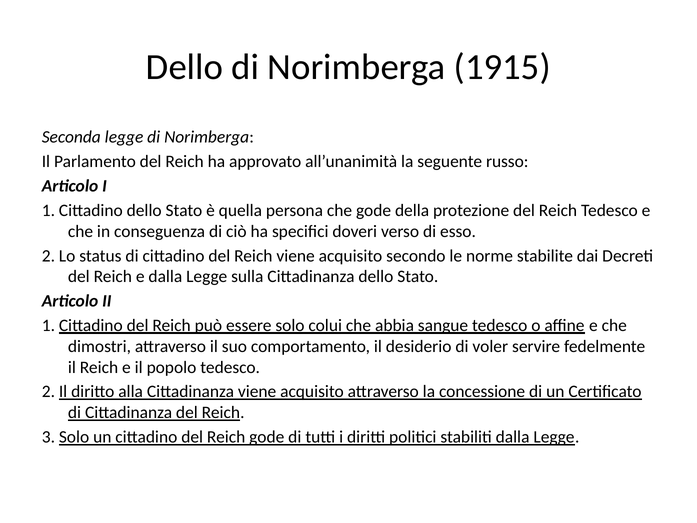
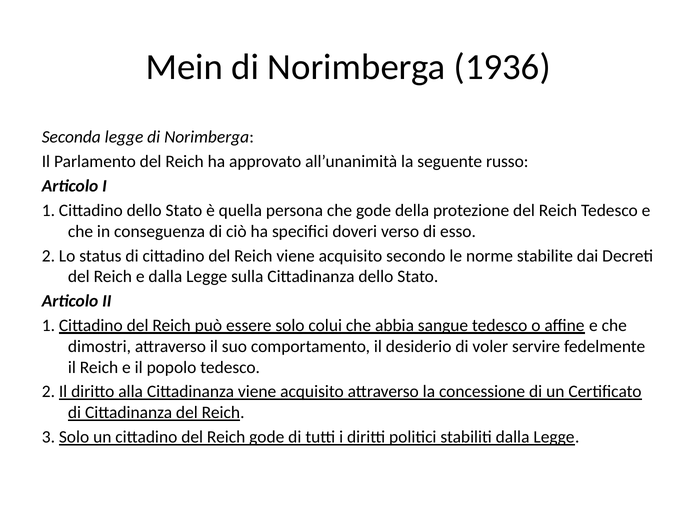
Dello at (184, 67): Dello -> Mein
1915: 1915 -> 1936
